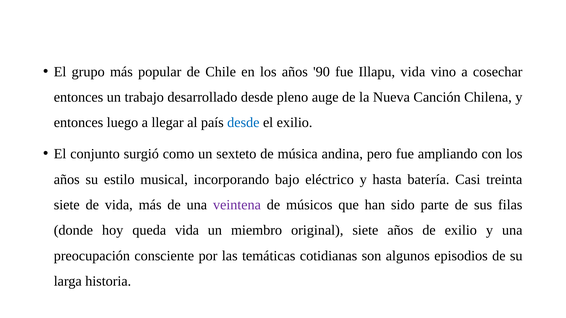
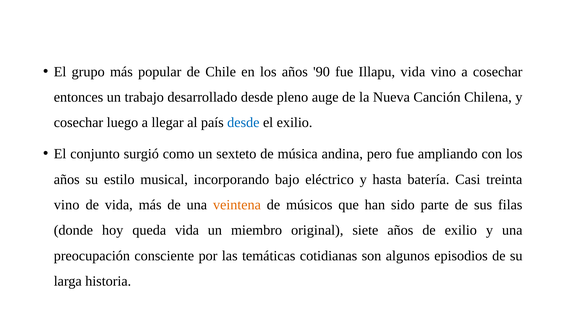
entonces at (78, 123): entonces -> cosechar
siete at (67, 205): siete -> vino
veintena colour: purple -> orange
